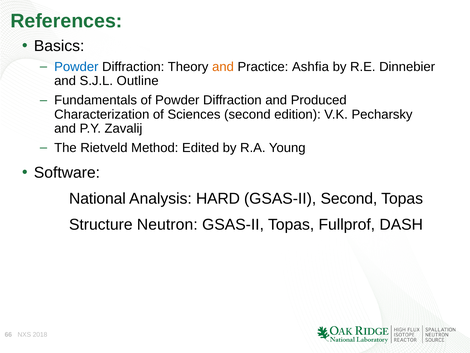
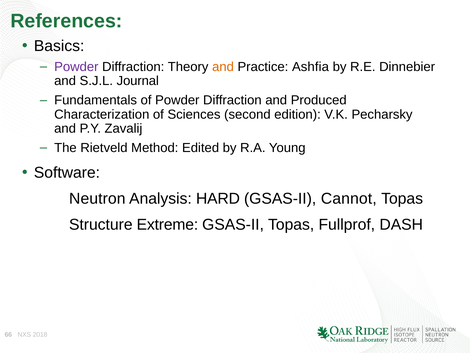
Powder at (76, 67) colour: blue -> purple
Outline: Outline -> Journal
National: National -> Neutron
GSAS-II Second: Second -> Cannot
Neutron: Neutron -> Extreme
